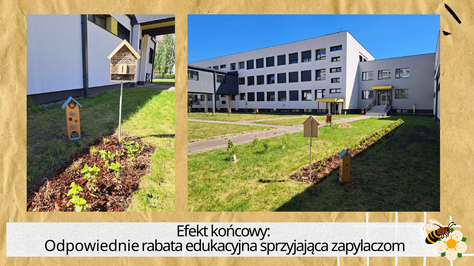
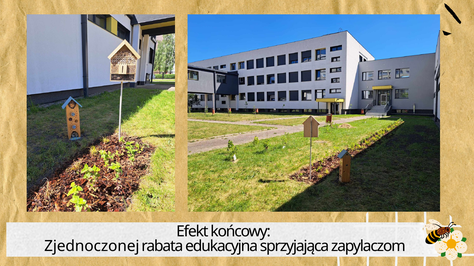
Odpowiednie: Odpowiednie -> Zjednoczonej
